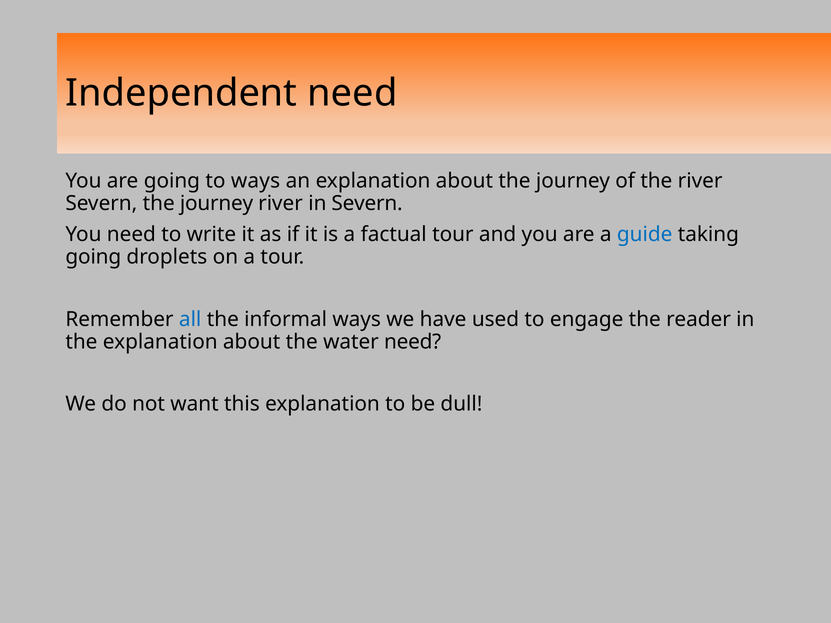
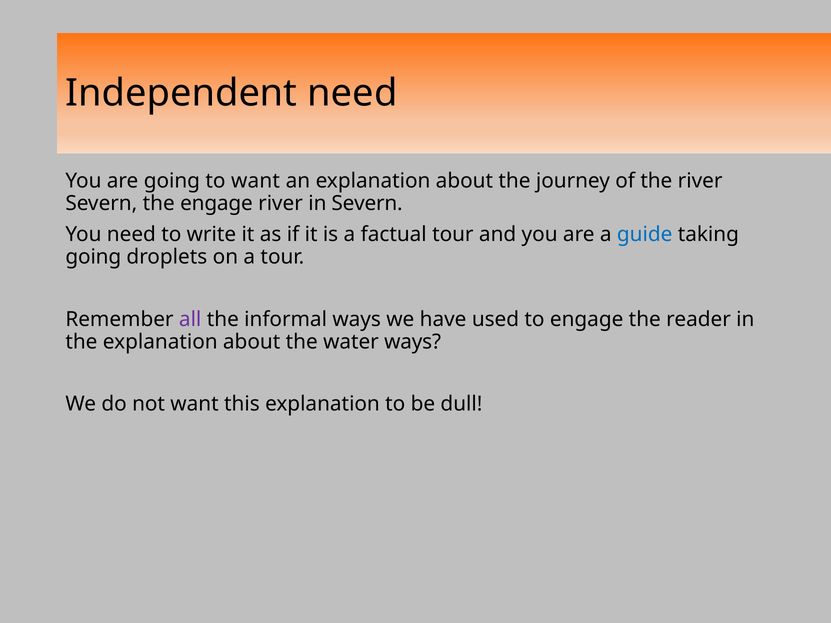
to ways: ways -> want
Severn the journey: journey -> engage
all colour: blue -> purple
water need: need -> ways
